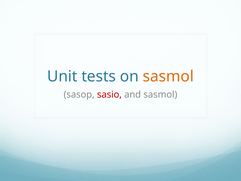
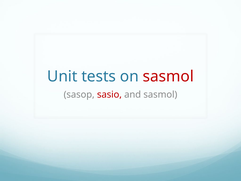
sasmol at (168, 76) colour: orange -> red
